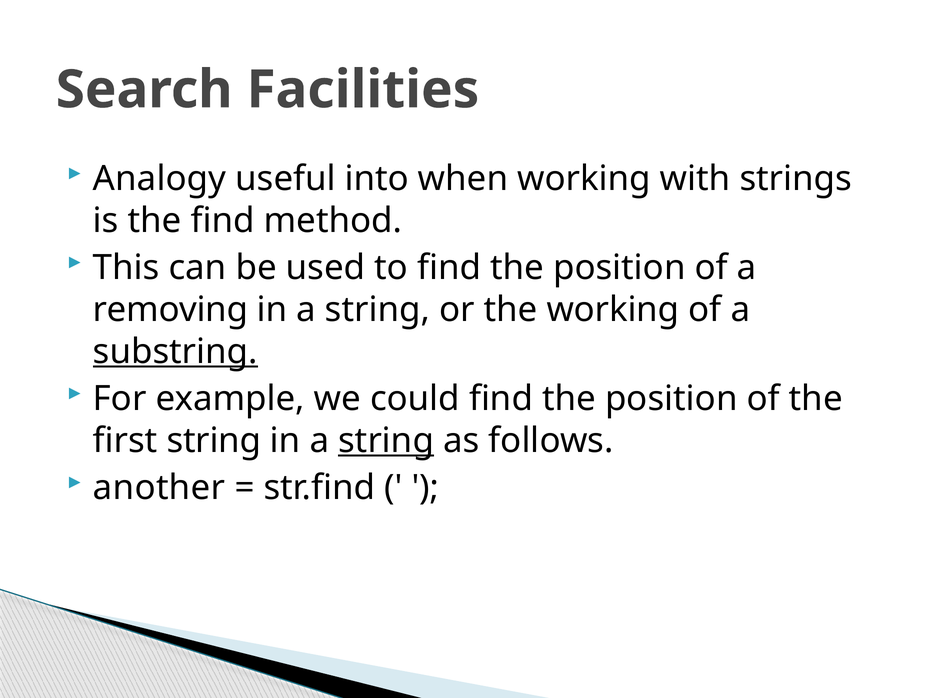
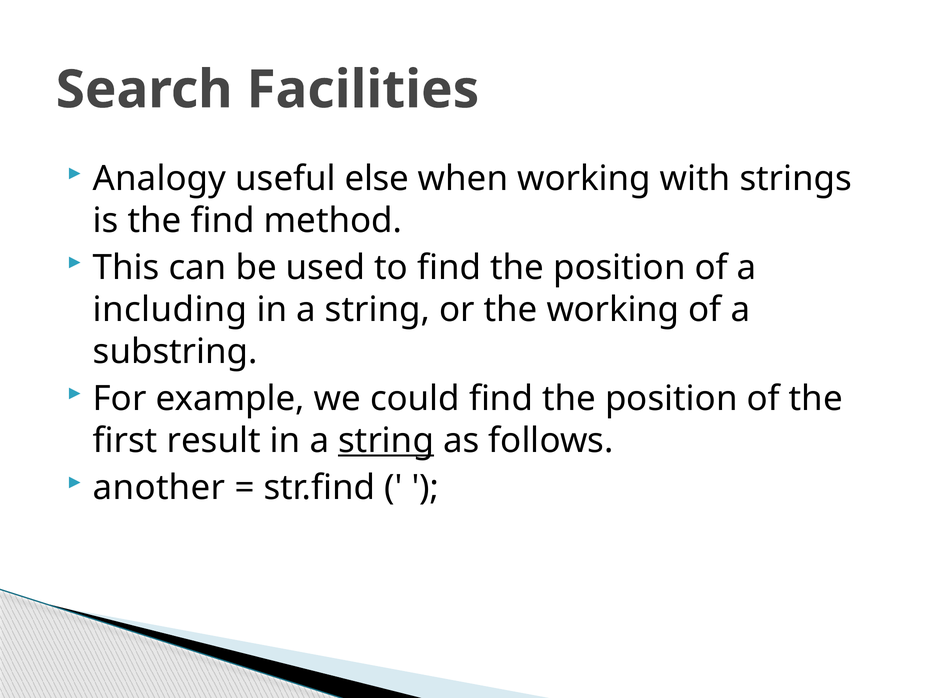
into: into -> else
removing: removing -> including
substring underline: present -> none
first string: string -> result
